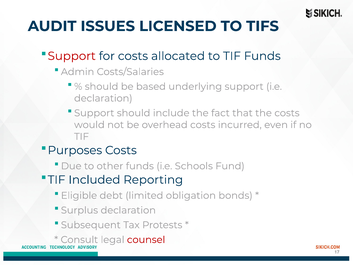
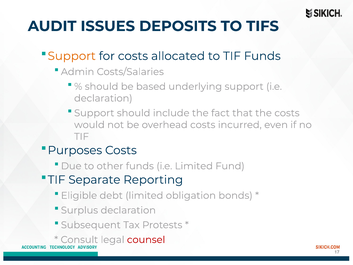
LICENSED: LICENSED -> DEPOSITS
Support at (72, 56) colour: red -> orange
i.e Schools: Schools -> Limited
Included: Included -> Separate
